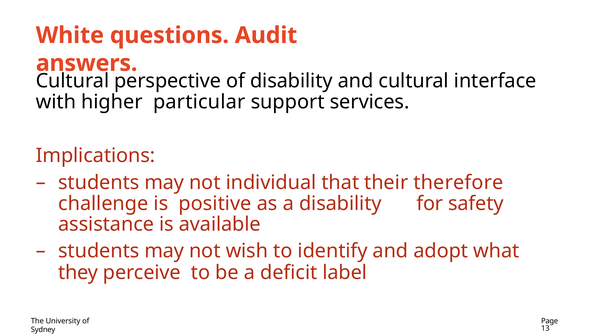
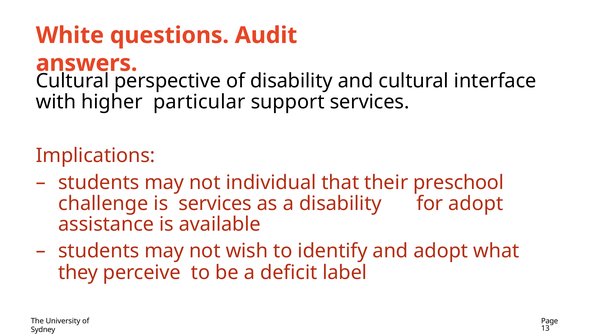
therefore: therefore -> preschool
is positive: positive -> services
for safety: safety -> adopt
